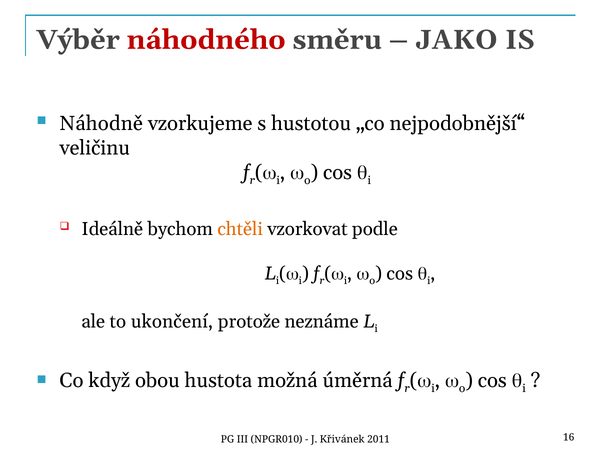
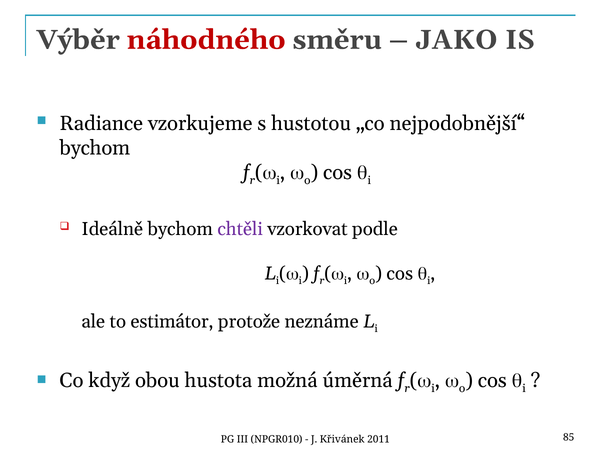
Náhodně: Náhodně -> Radiance
veličinu at (95, 148): veličinu -> bychom
chtěli colour: orange -> purple
ukončení: ukončení -> estimátor
16: 16 -> 85
